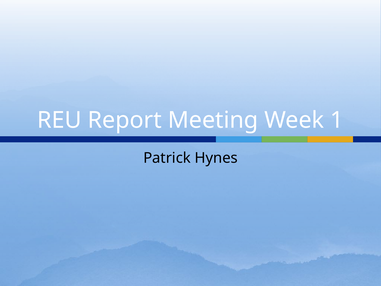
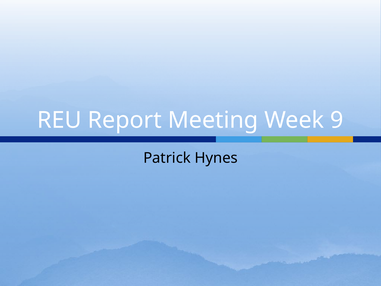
1: 1 -> 9
